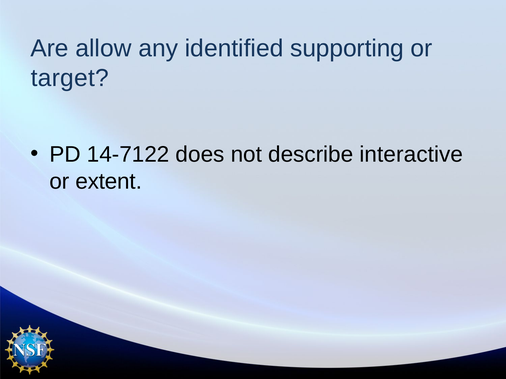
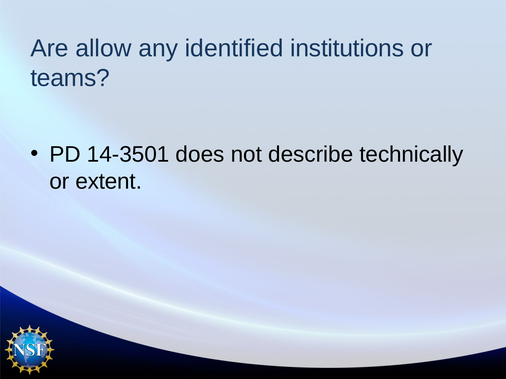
supporting: supporting -> institutions
target: target -> teams
14-7122: 14-7122 -> 14-3501
interactive: interactive -> technically
